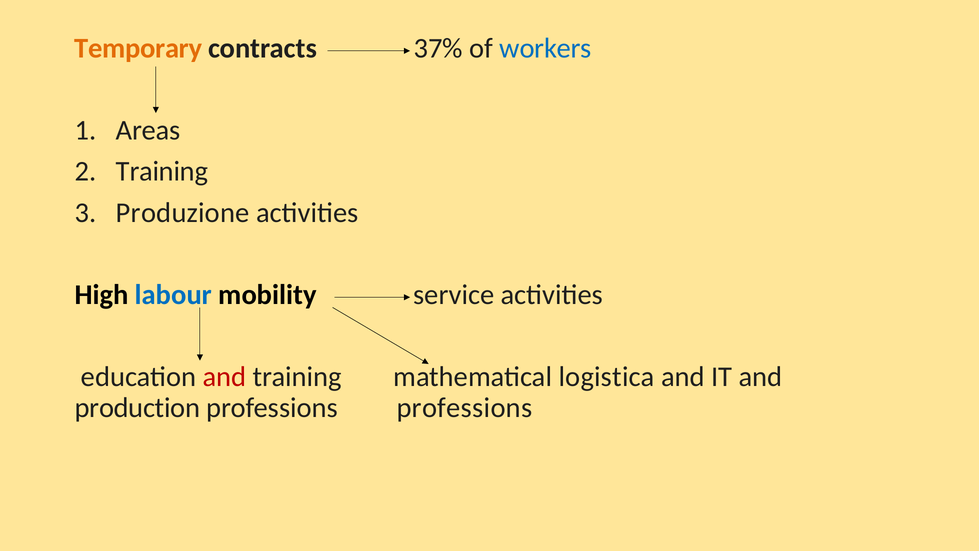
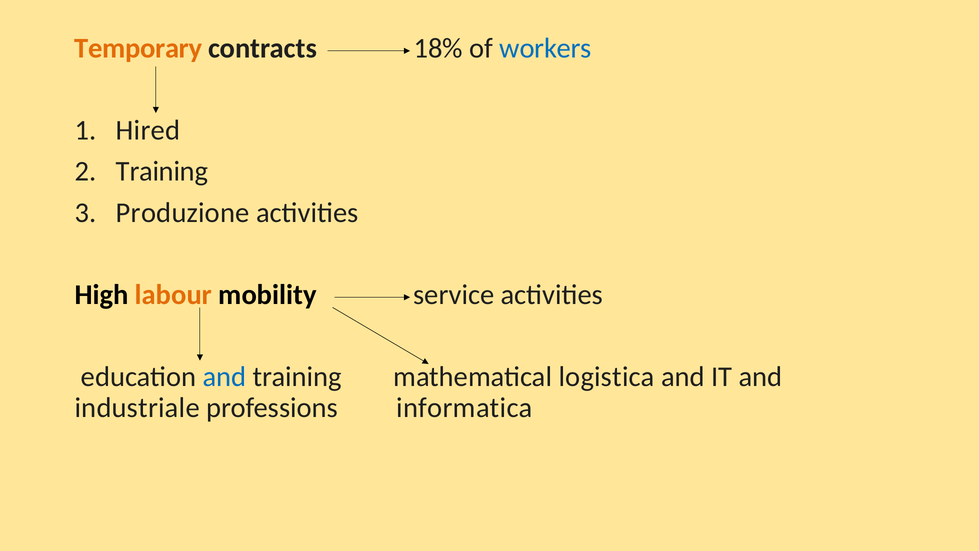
37%: 37% -> 18%
Areas: Areas -> Hired
labour colour: blue -> orange
and at (224, 377) colour: red -> blue
production: production -> industriale
professions professions: professions -> informatica
